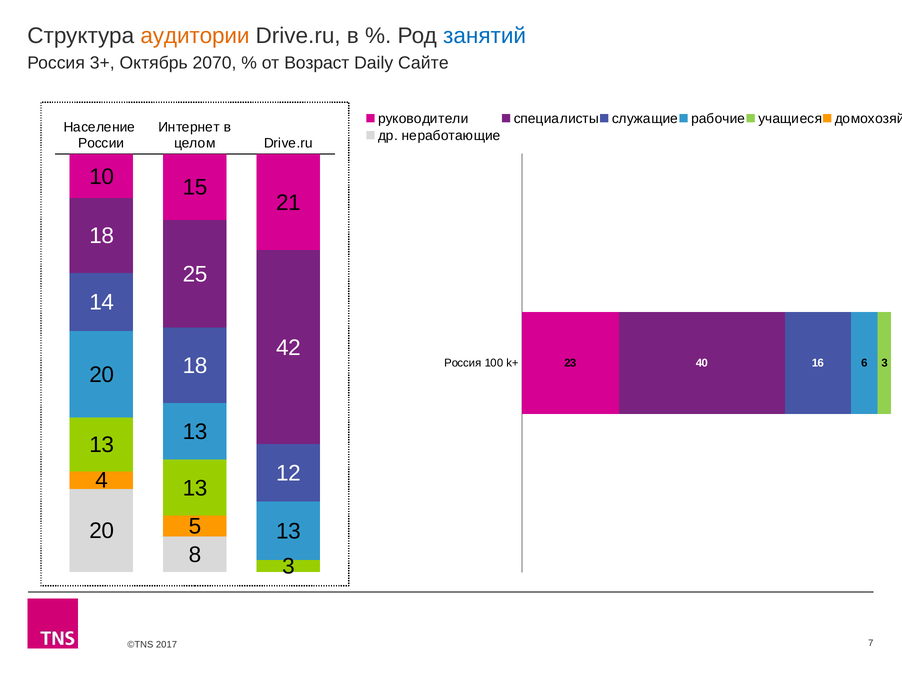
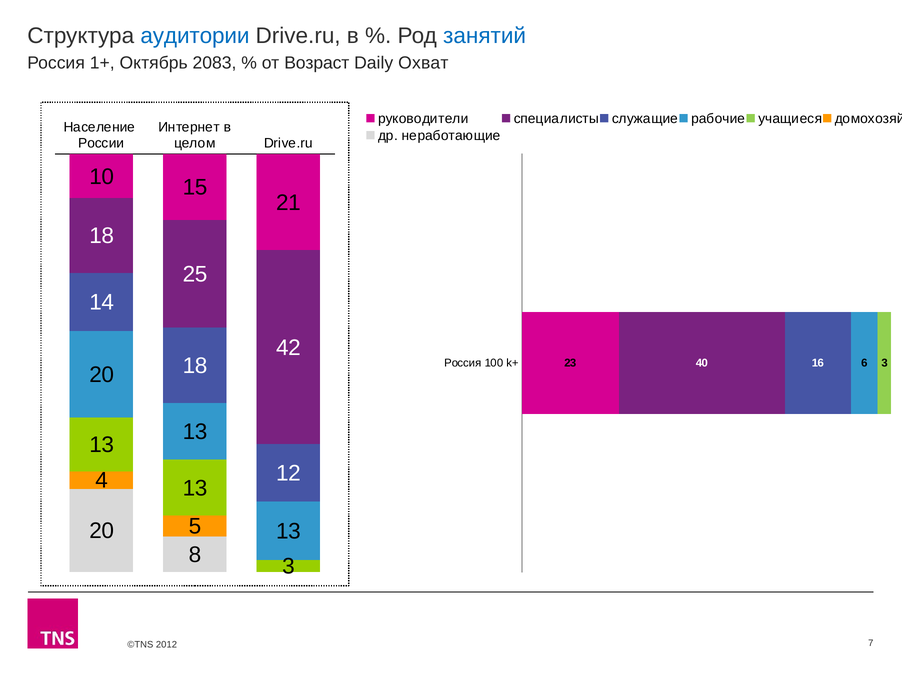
аудитории colour: orange -> blue
3+: 3+ -> 1+
2070: 2070 -> 2083
Сайте: Сайте -> Охват
2017: 2017 -> 2012
